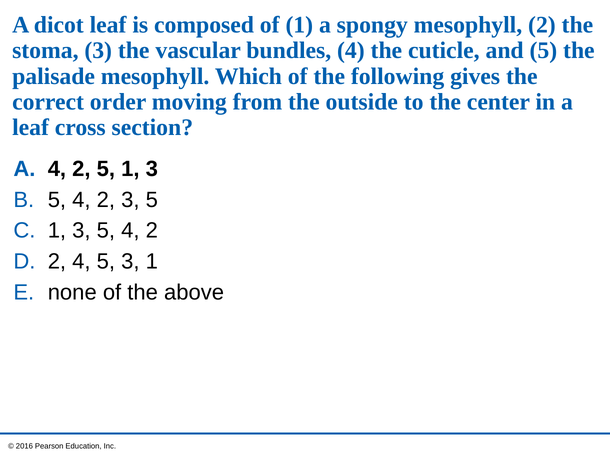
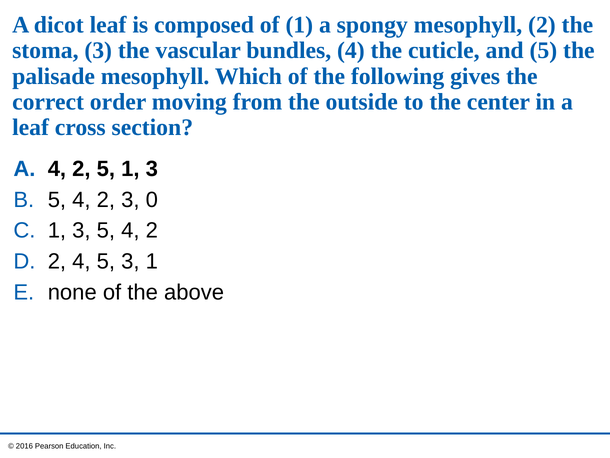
2 3 5: 5 -> 0
